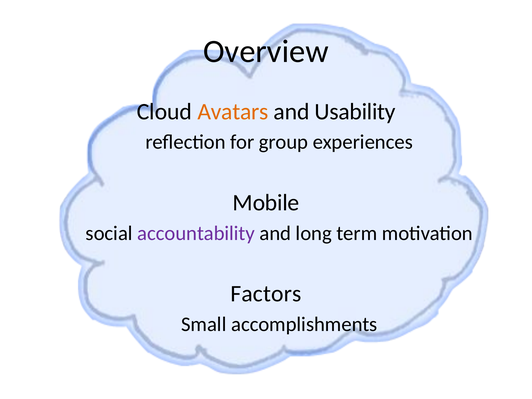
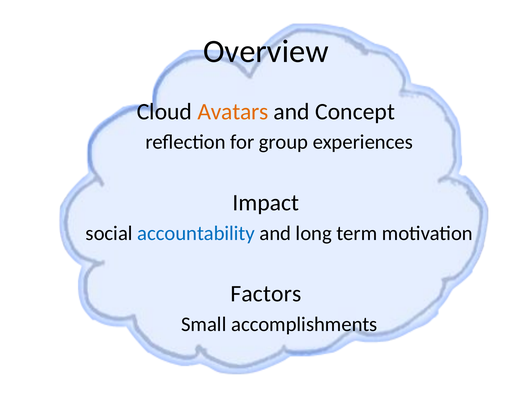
Usability: Usability -> Concept
Mobile: Mobile -> Impact
accountability colour: purple -> blue
